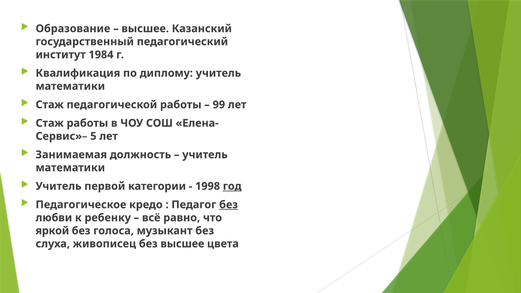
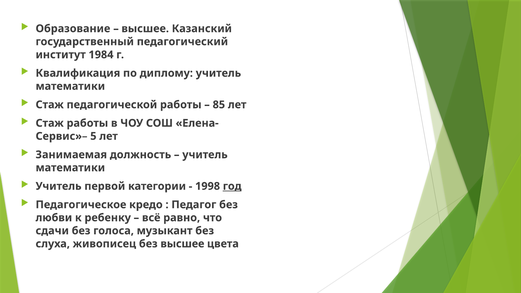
99: 99 -> 85
без at (229, 205) underline: present -> none
яркой: яркой -> сдачи
